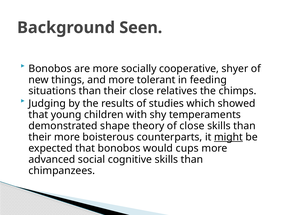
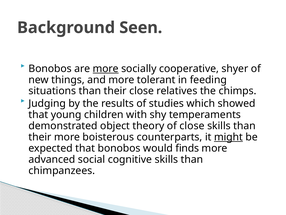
more at (106, 68) underline: none -> present
shape: shape -> object
cups: cups -> finds
